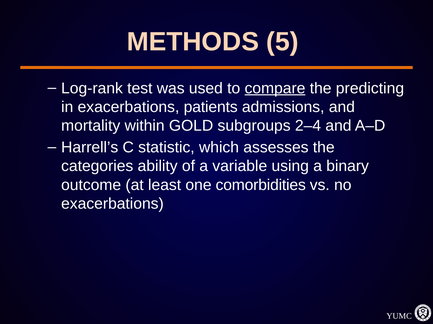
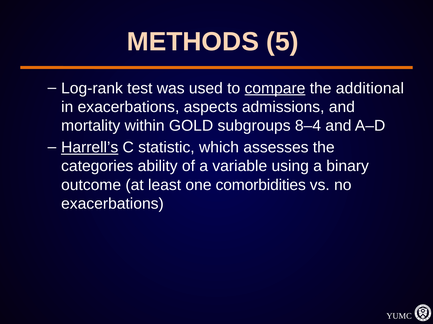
predicting: predicting -> additional
patients: patients -> aspects
2–4: 2–4 -> 8–4
Harrell’s underline: none -> present
